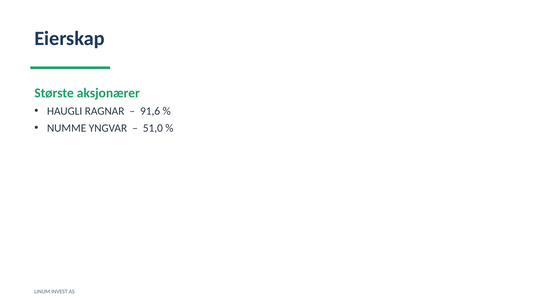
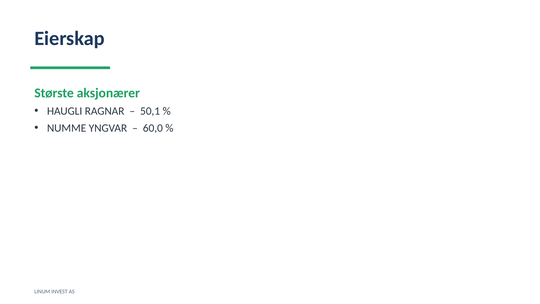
91,6: 91,6 -> 50,1
51,0: 51,0 -> 60,0
